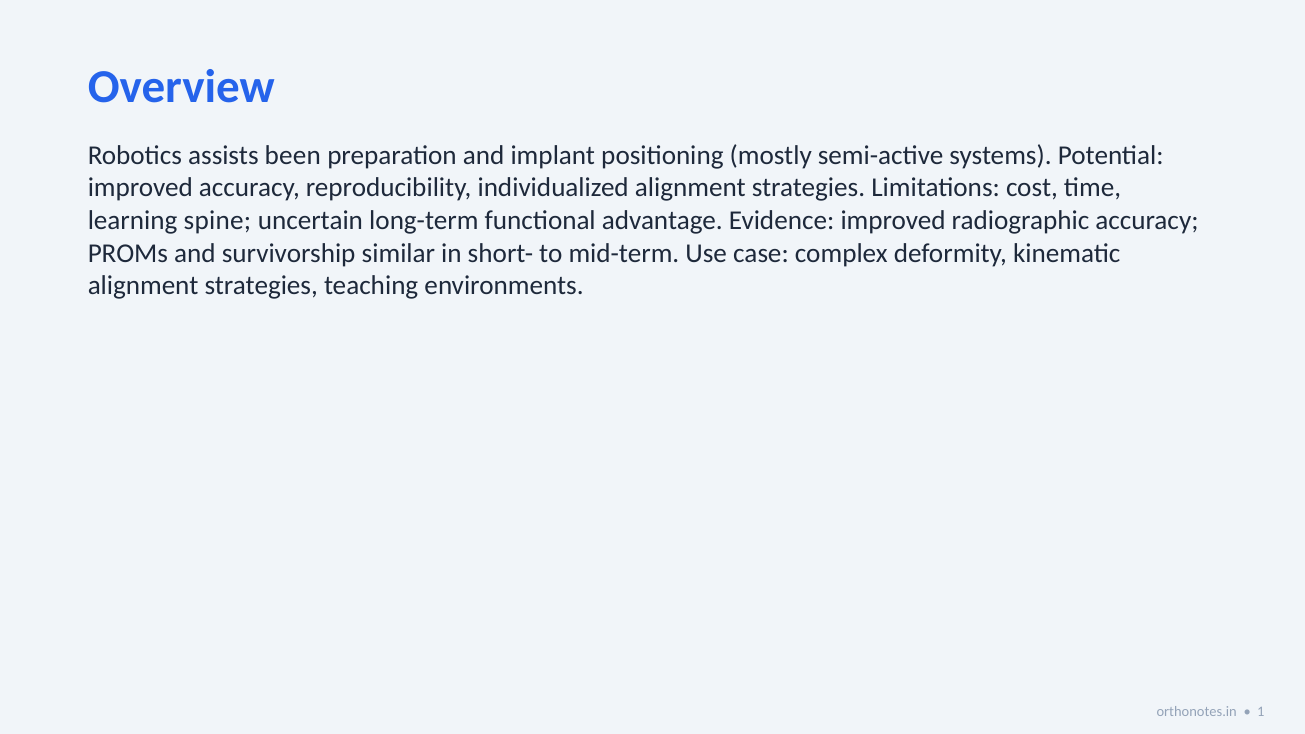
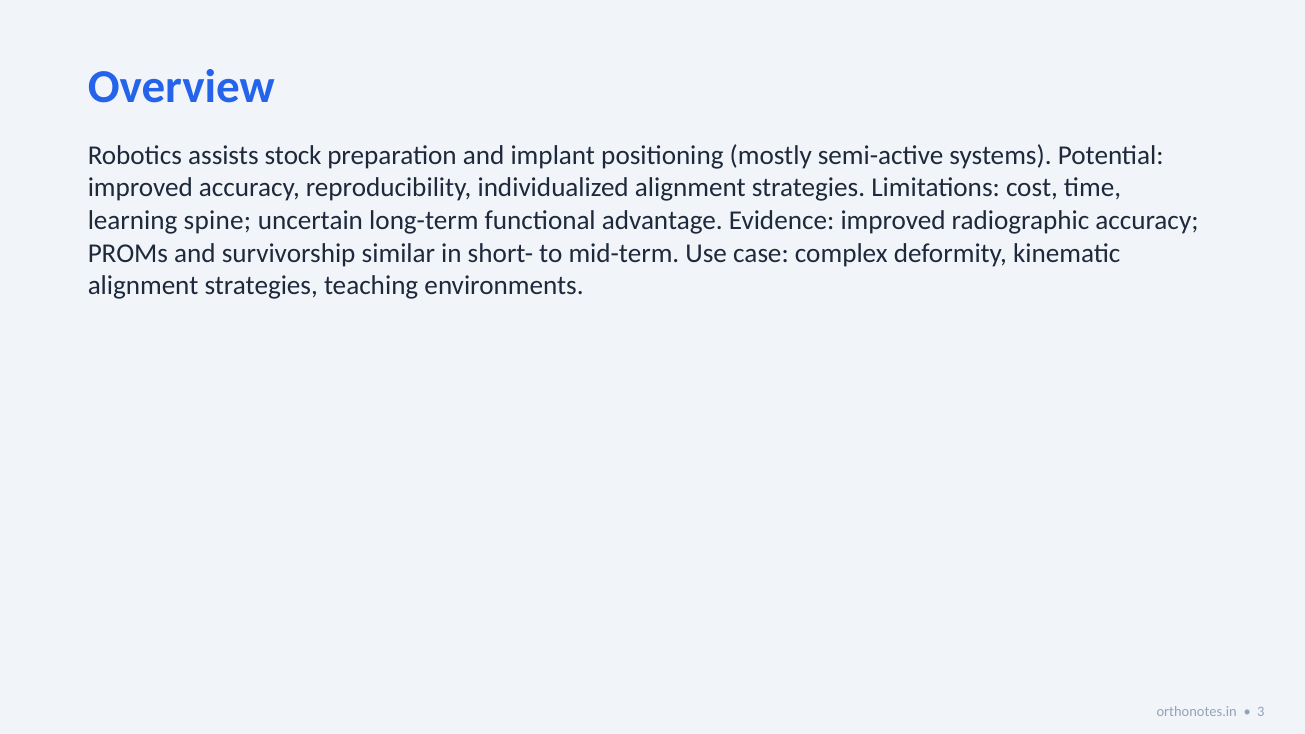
been: been -> stock
1: 1 -> 3
